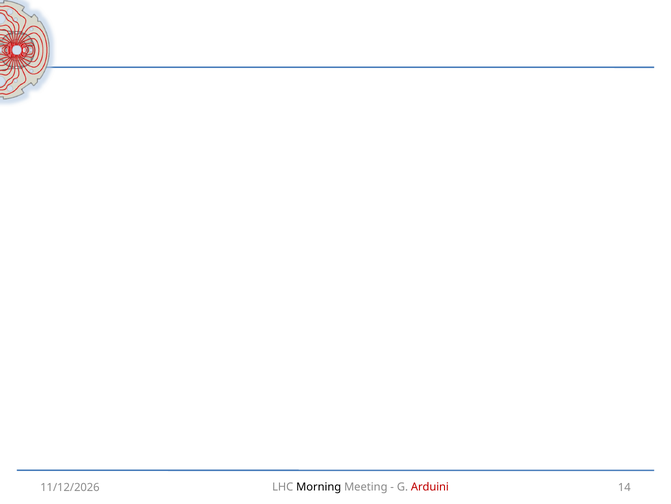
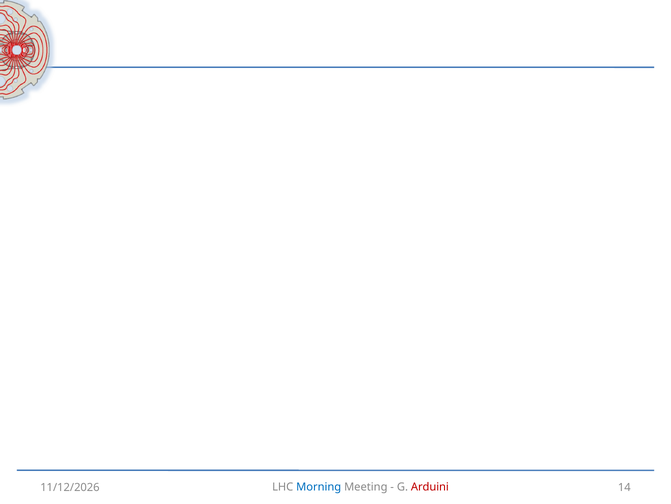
Morning colour: black -> blue
